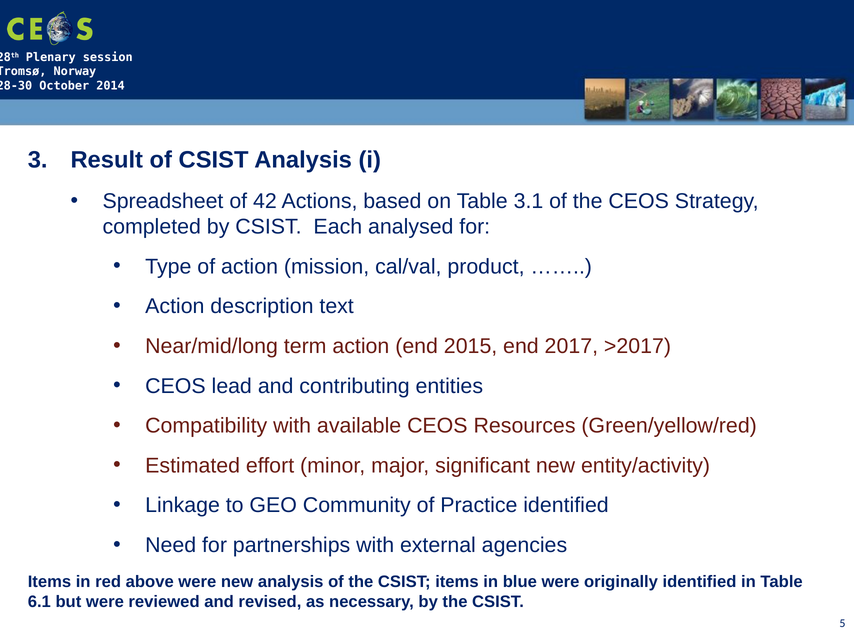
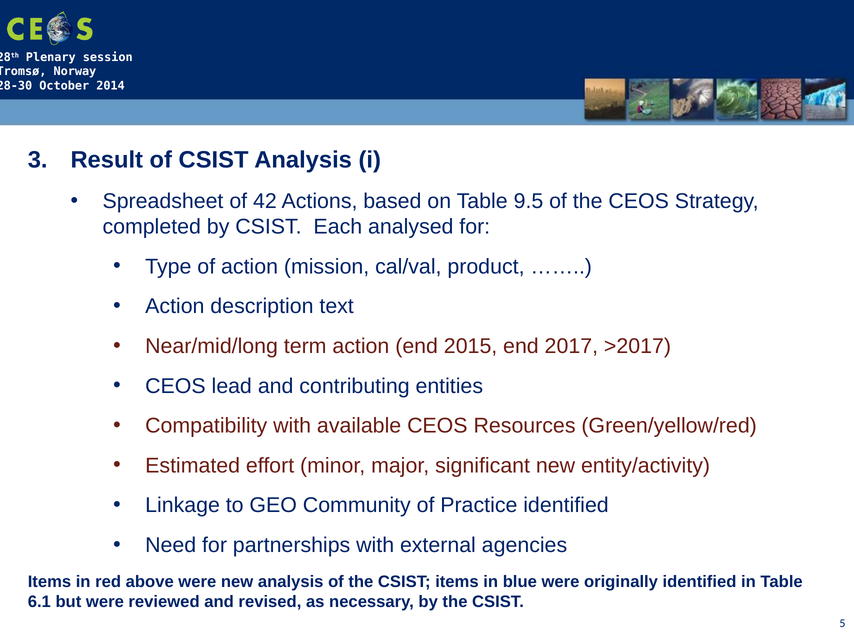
3.1: 3.1 -> 9.5
